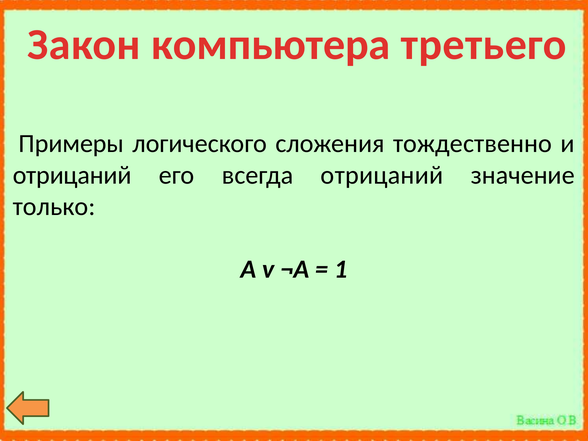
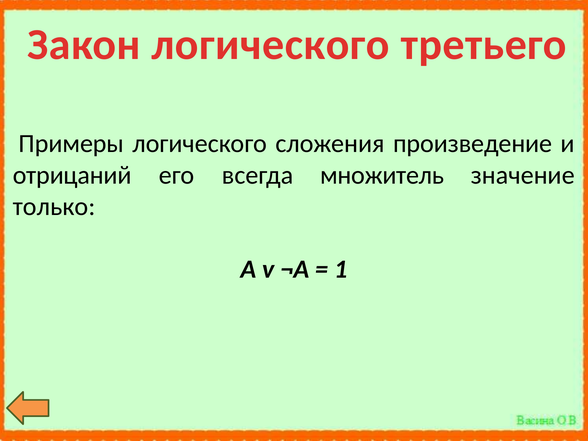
Закон компьютера: компьютера -> логического
тождественно: тождественно -> произведение
всегда отрицаний: отрицаний -> множитель
